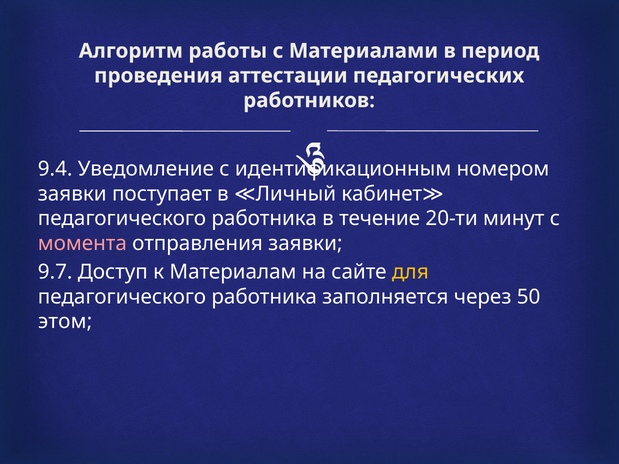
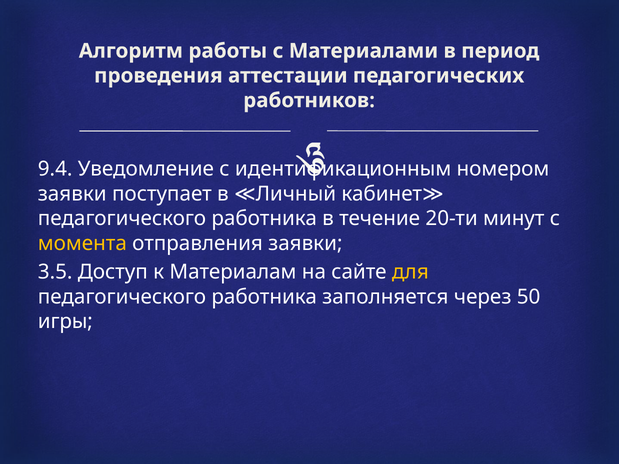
момента colour: pink -> yellow
9.7: 9.7 -> 3.5
этом: этом -> игры
